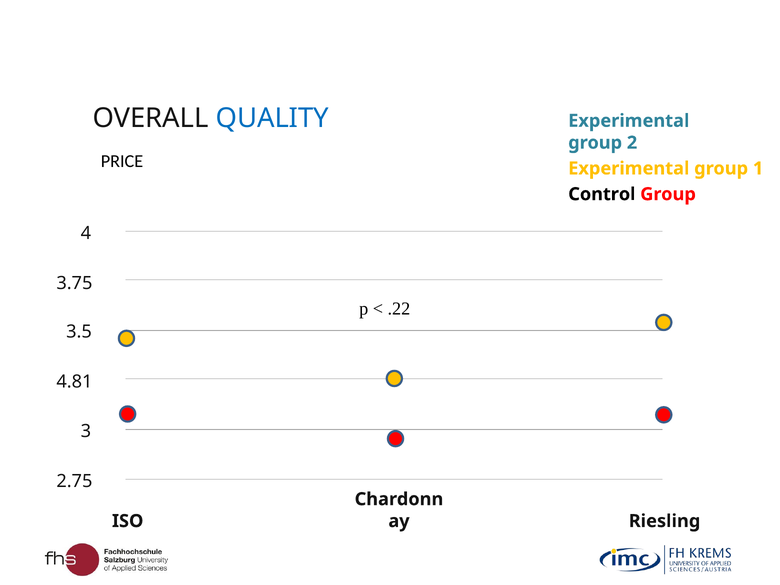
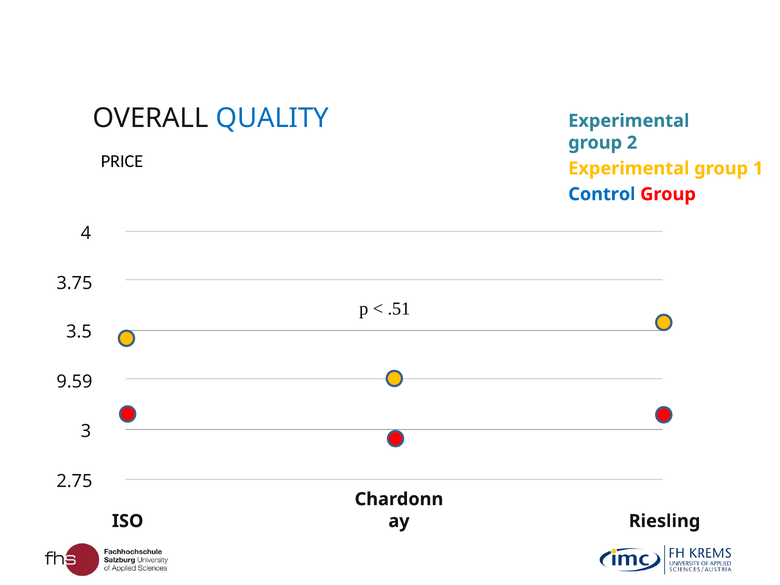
Control colour: black -> blue
.22: .22 -> .51
4.81: 4.81 -> 9.59
